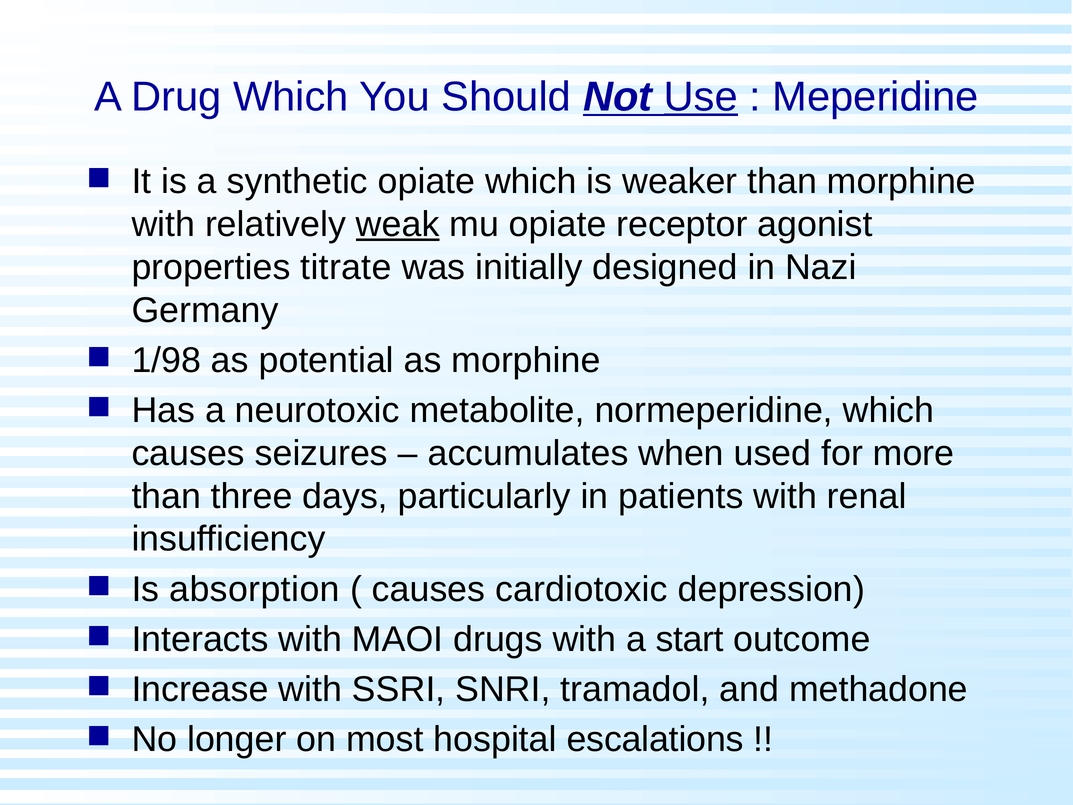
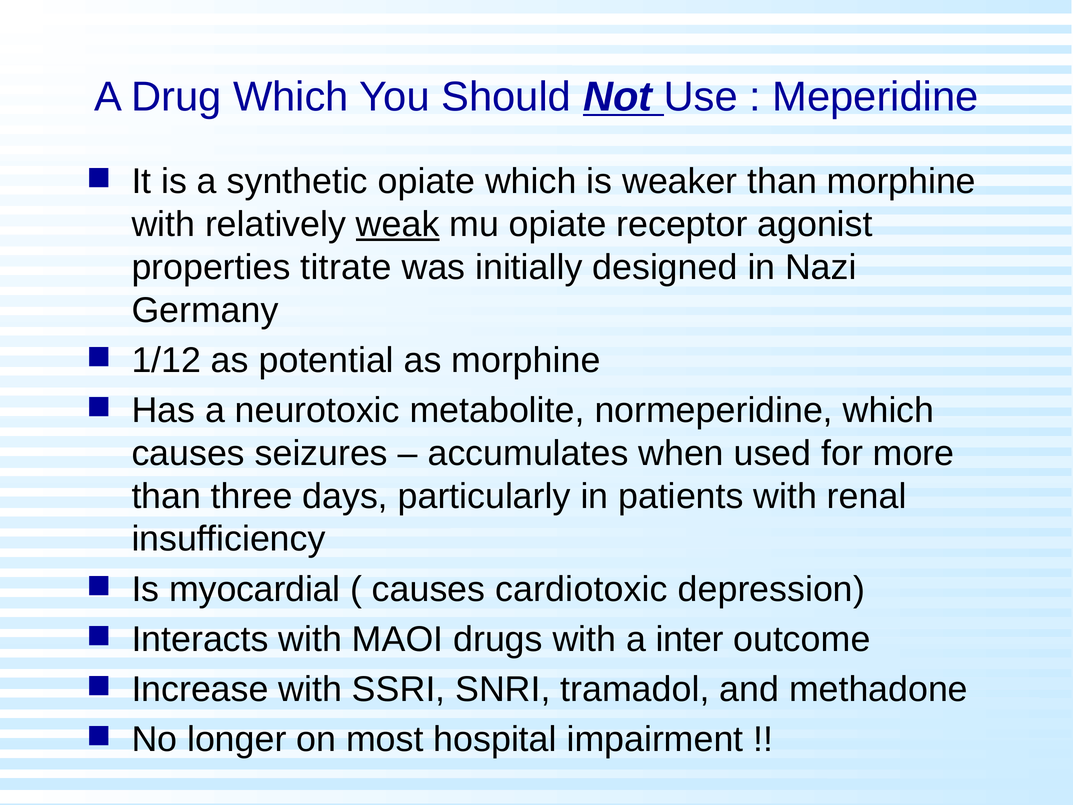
Use underline: present -> none
1/98: 1/98 -> 1/12
absorption: absorption -> myocardial
start: start -> inter
escalations: escalations -> impairment
